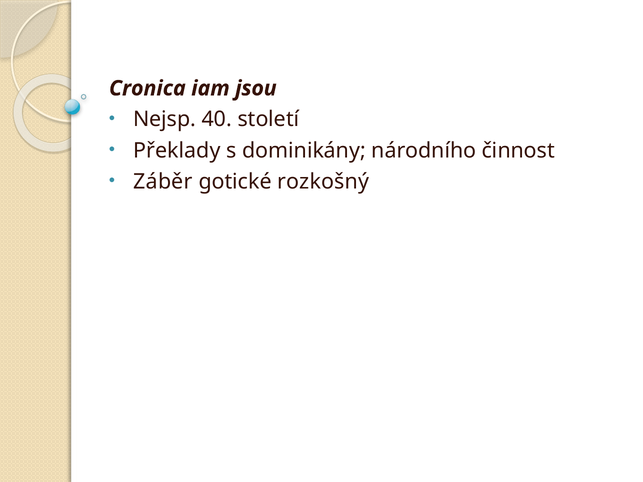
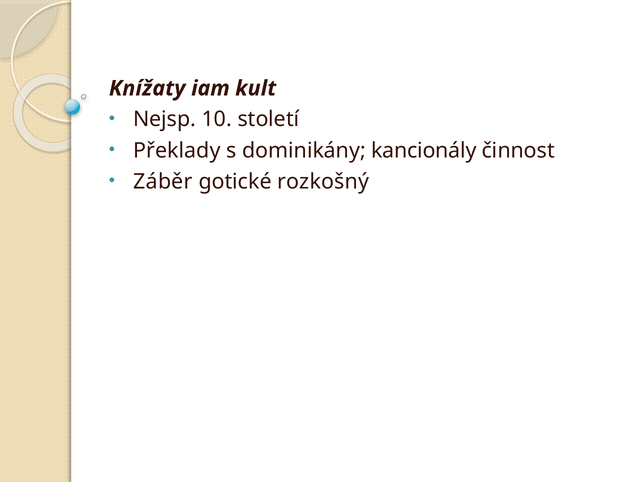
Cronica: Cronica -> Knížaty
jsou: jsou -> kult
40: 40 -> 10
národního: národního -> kancionály
